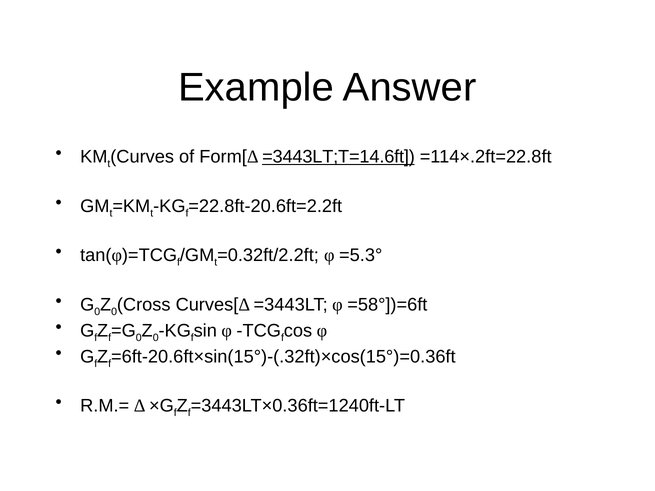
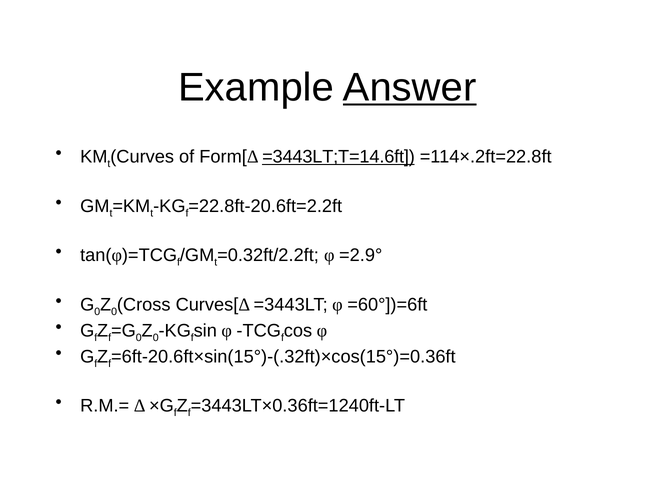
Answer underline: none -> present
=5.3°: =5.3° -> =2.9°
=58°])=6ft: =58°])=6ft -> =60°])=6ft
